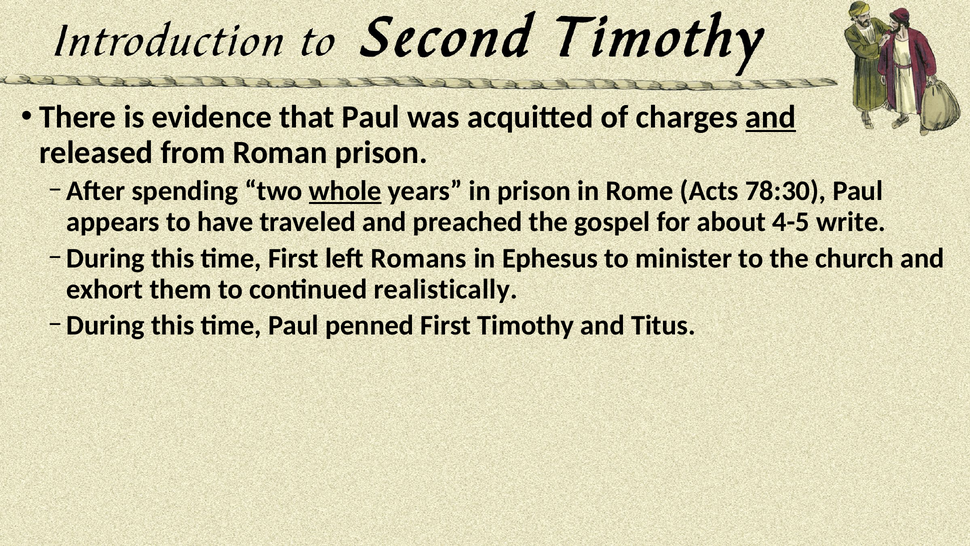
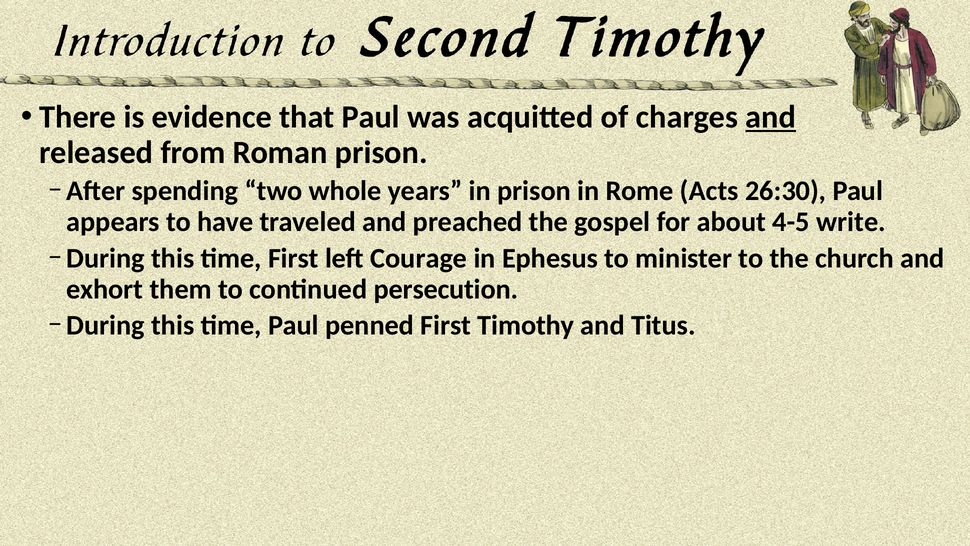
whole underline: present -> none
78:30: 78:30 -> 26:30
Romans: Romans -> Courage
realistically: realistically -> persecution
